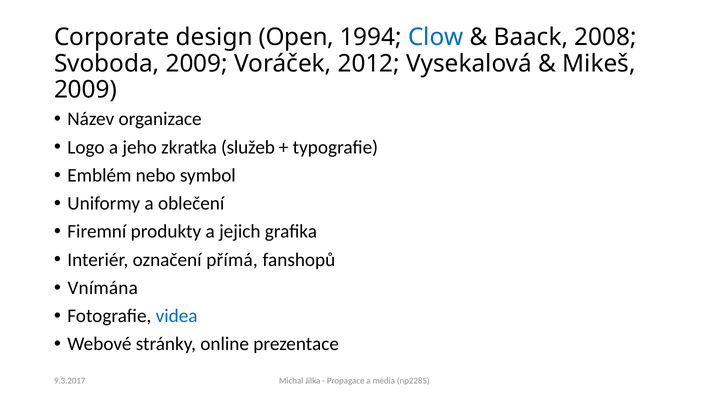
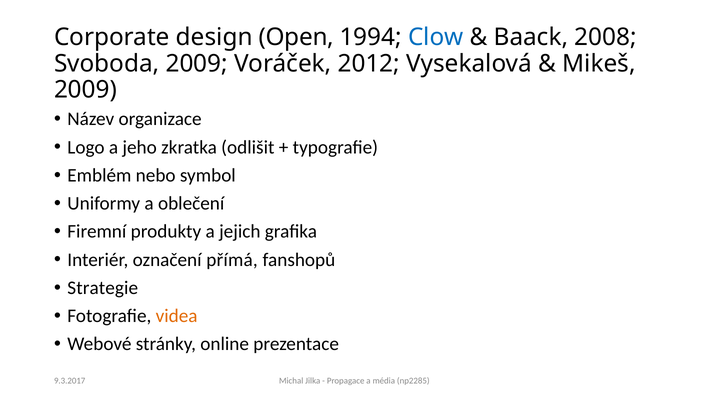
služeb: služeb -> odlišit
Vnímána: Vnímána -> Strategie
videa colour: blue -> orange
